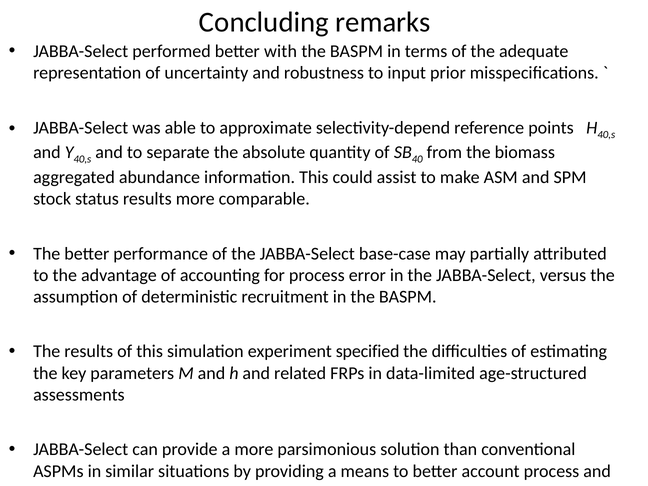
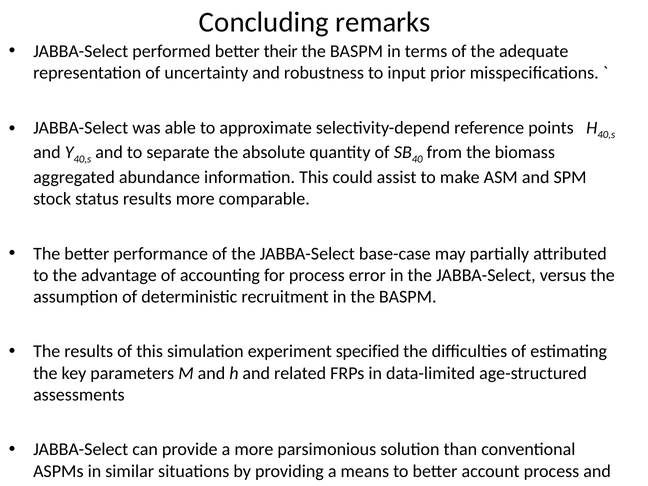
with: with -> their
